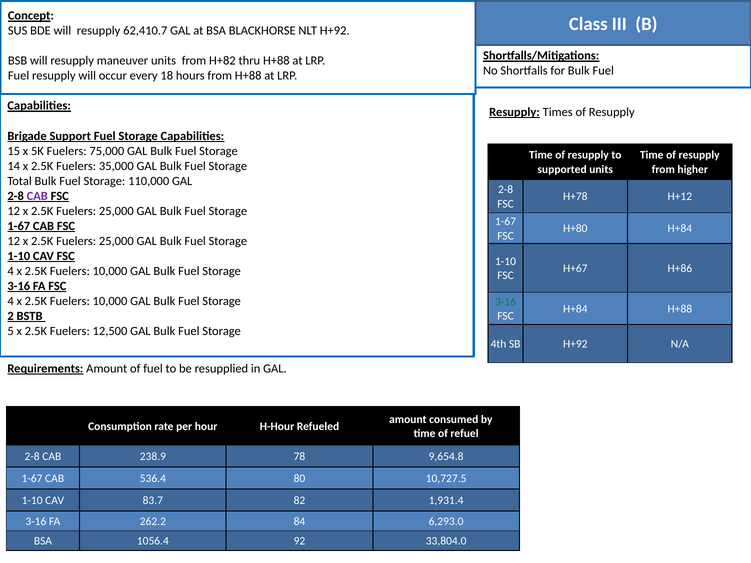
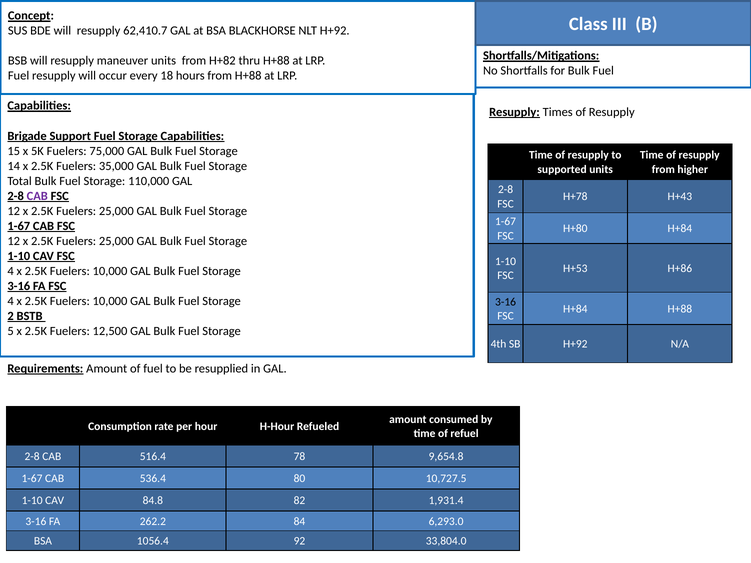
H+12: H+12 -> H+43
H+67: H+67 -> H+53
3-16 at (506, 302) colour: green -> black
238.9: 238.9 -> 516.4
83.7: 83.7 -> 84.8
